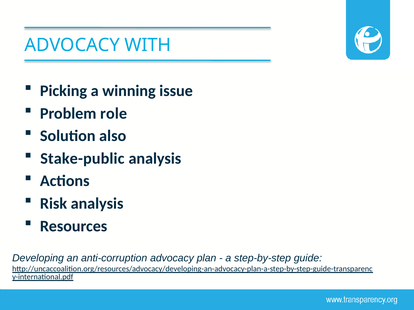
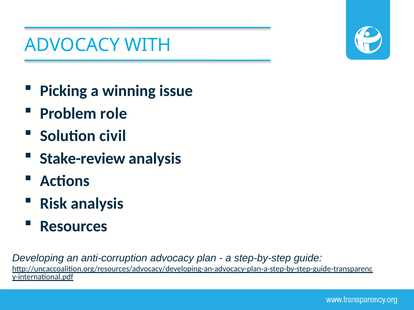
also: also -> civil
Stake-public: Stake-public -> Stake-review
